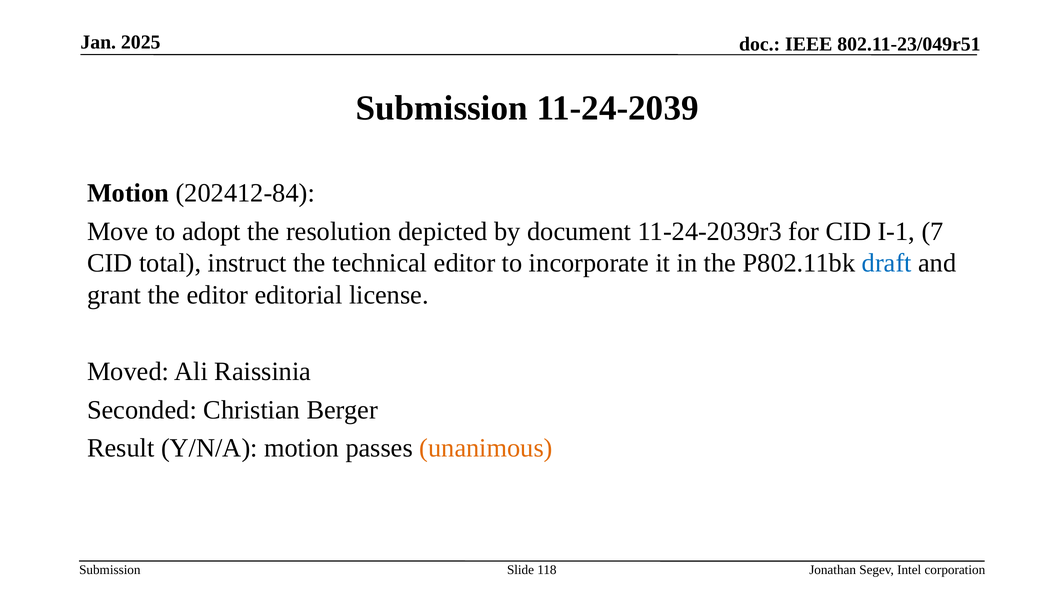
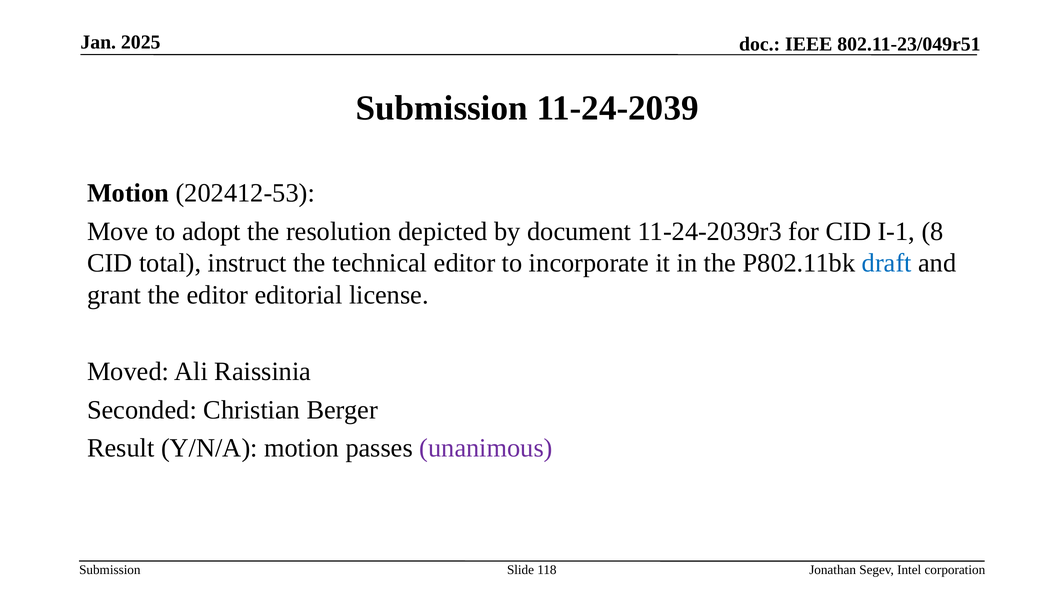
202412-84: 202412-84 -> 202412-53
7: 7 -> 8
unanimous colour: orange -> purple
